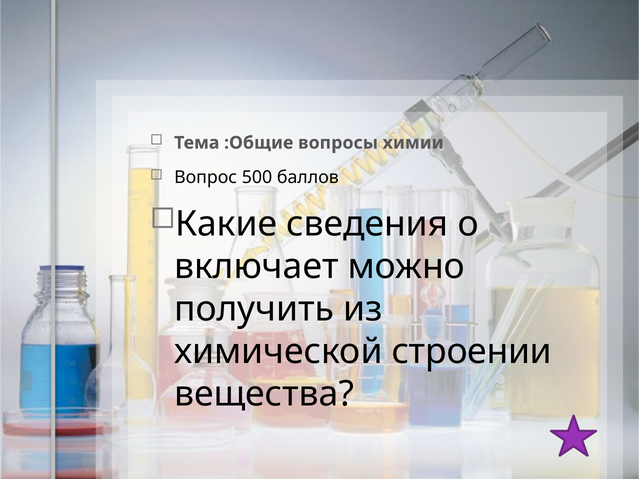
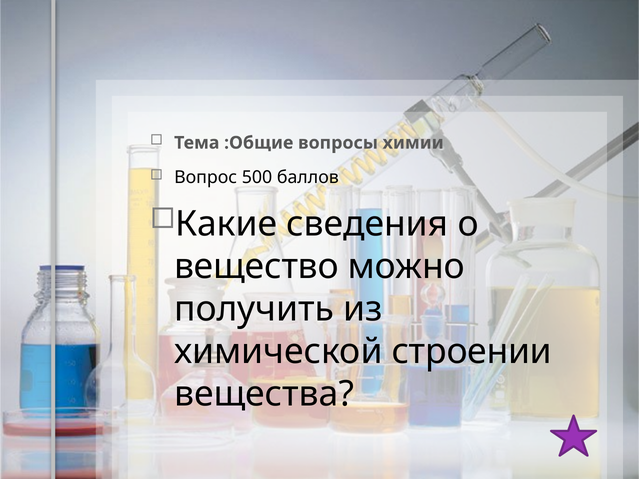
включает: включает -> вещество
